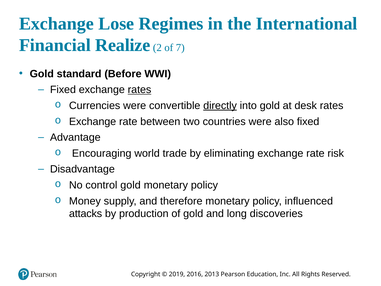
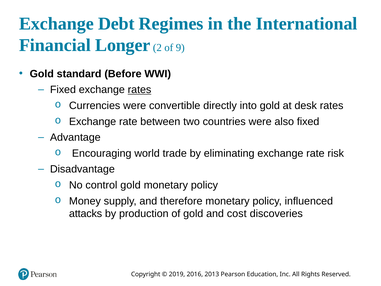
Lose: Lose -> Debt
Realize: Realize -> Longer
7: 7 -> 9
directly underline: present -> none
long: long -> cost
